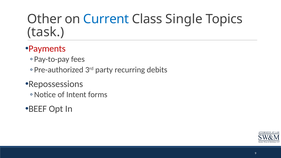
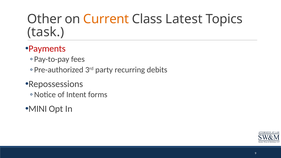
Current colour: blue -> orange
Single: Single -> Latest
BEEF: BEEF -> MINI
